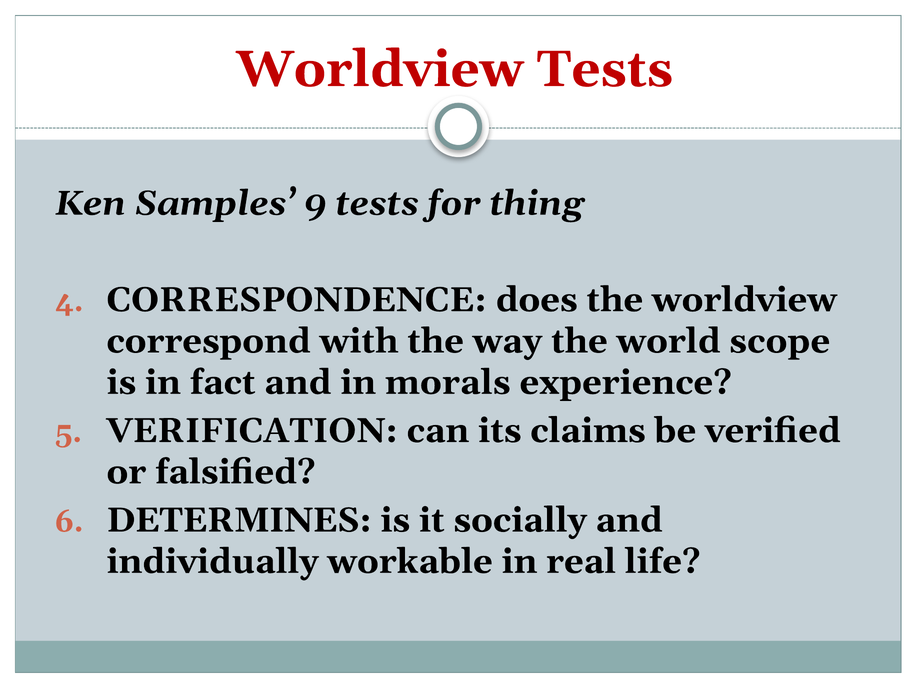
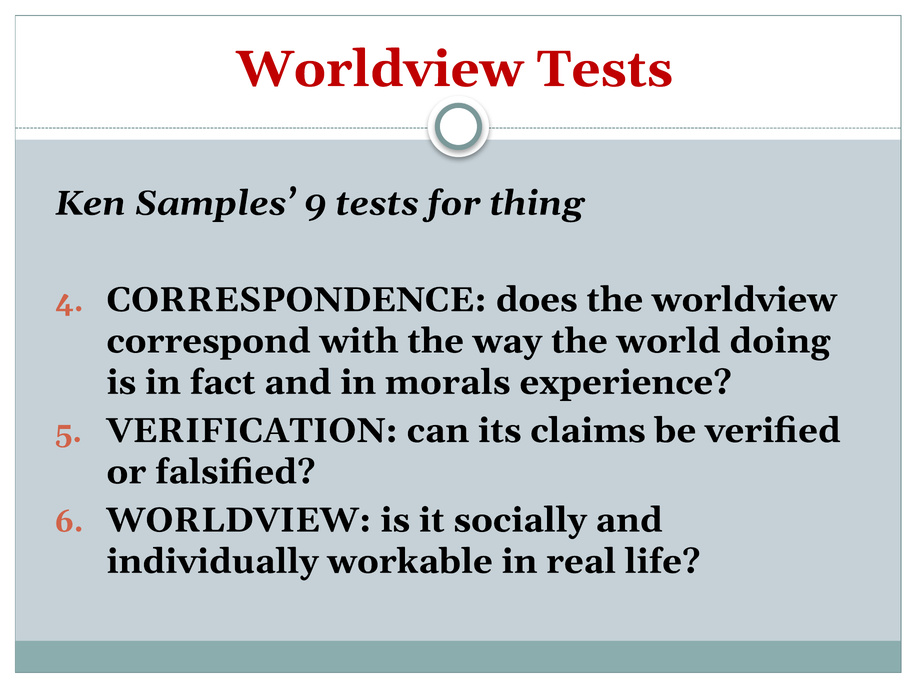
scope: scope -> doing
DETERMINES at (239, 520): DETERMINES -> WORLDVIEW
